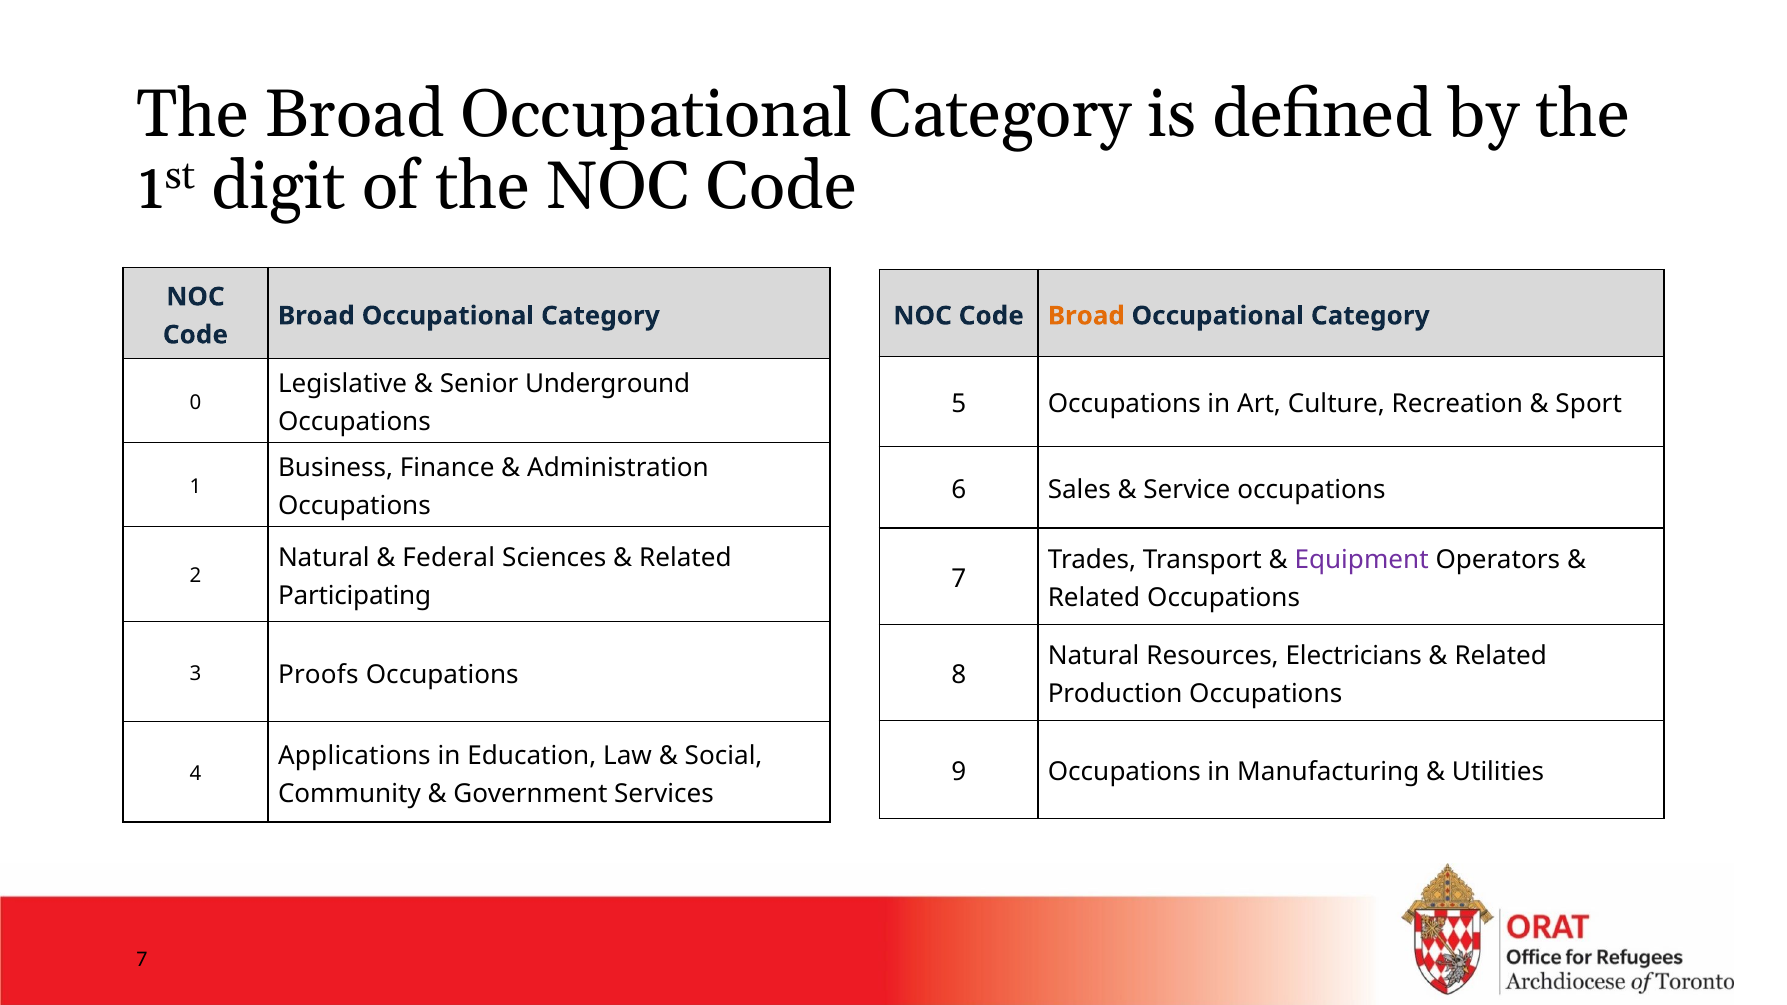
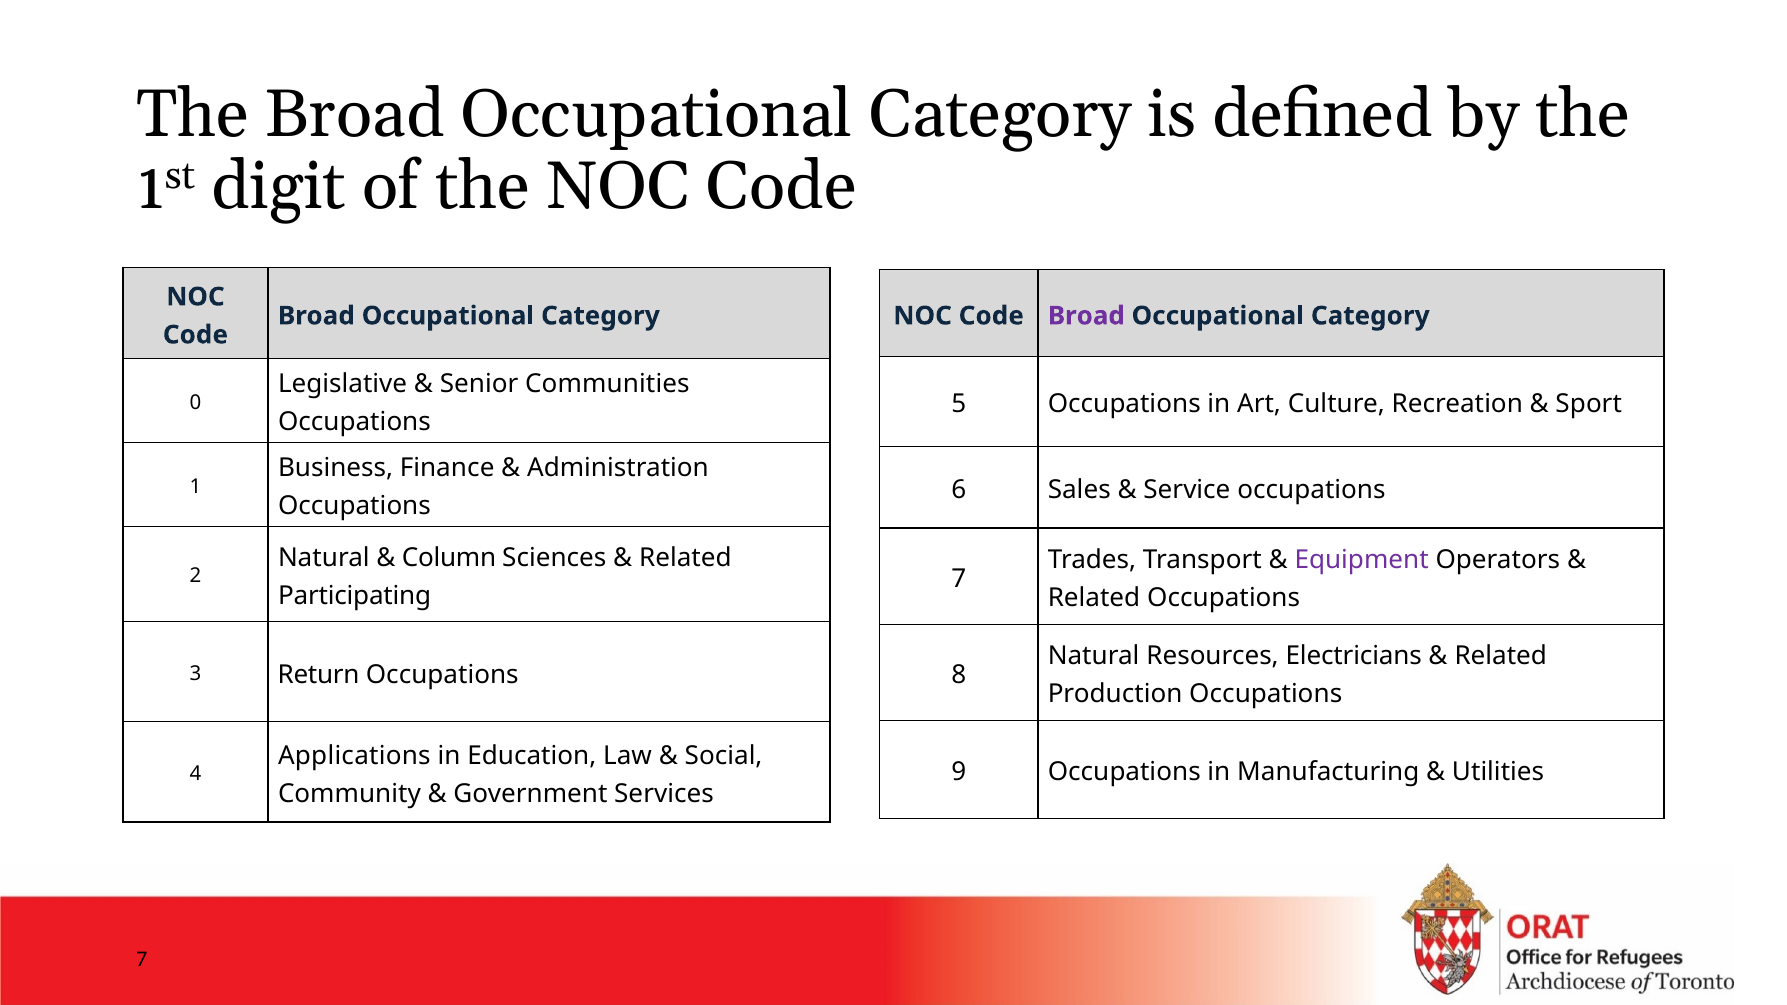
Broad at (1086, 316) colour: orange -> purple
Underground: Underground -> Communities
Federal: Federal -> Column
Proofs: Proofs -> Return
